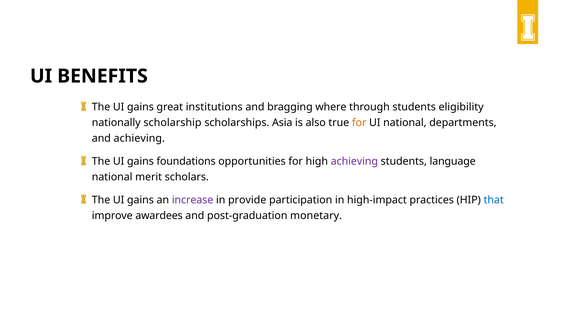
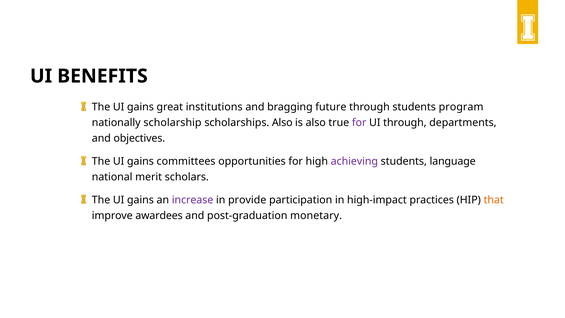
where: where -> future
eligibility: eligibility -> program
scholarships Asia: Asia -> Also
for at (359, 123) colour: orange -> purple
UI national: national -> through
and achieving: achieving -> objectives
foundations: foundations -> committees
that colour: blue -> orange
